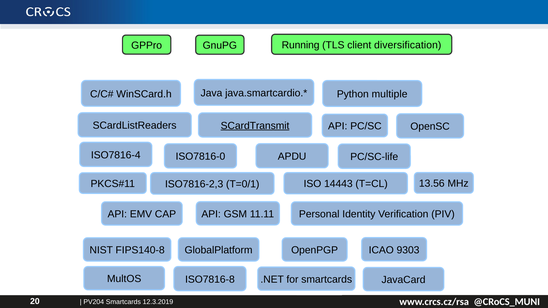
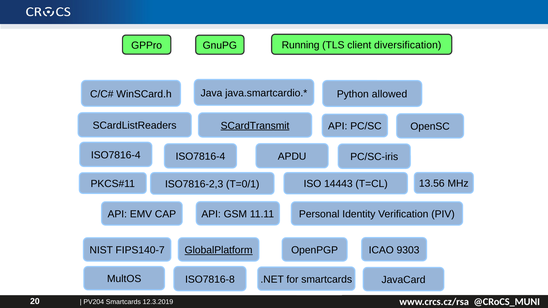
multiple: multiple -> allowed
ISO7816-0 at (200, 157): ISO7816-0 -> ISO7816-4
PC/SC-life: PC/SC-life -> PC/SC-iris
FIPS140-8: FIPS140-8 -> FIPS140-7
GlobalPlatform underline: none -> present
